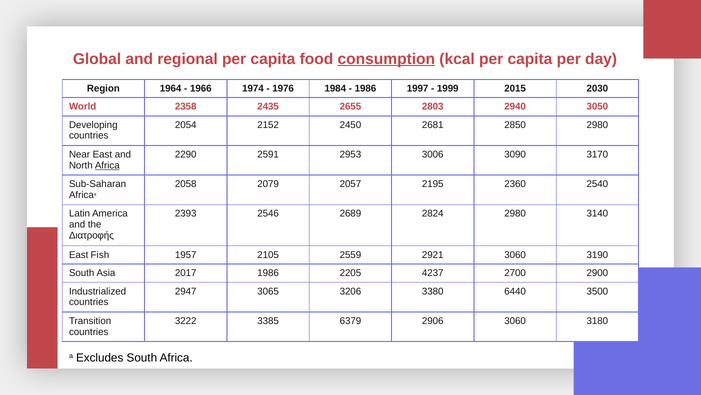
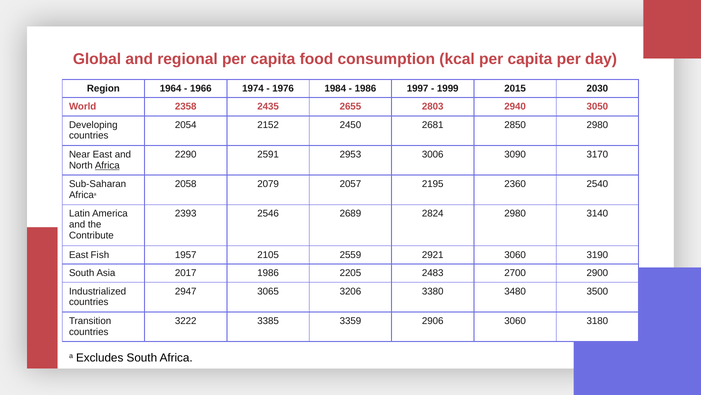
consumption underline: present -> none
Διατροφής: Διατροφής -> Contribute
4237: 4237 -> 2483
6440: 6440 -> 3480
6379: 6379 -> 3359
